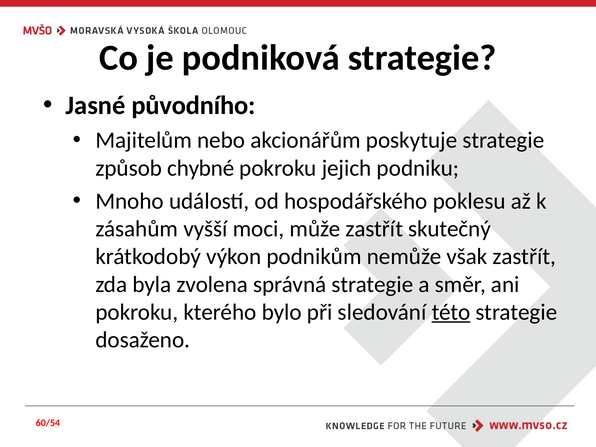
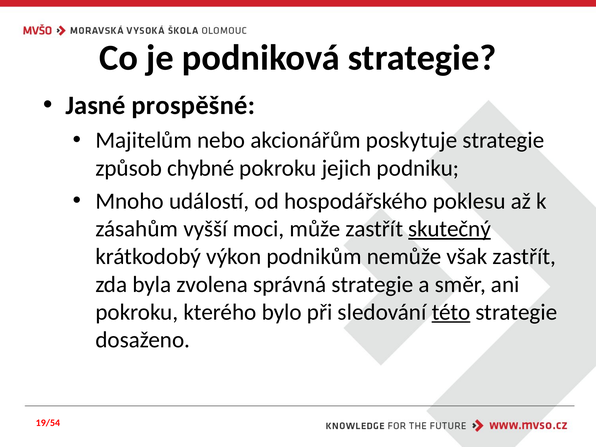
původního: původního -> prospěšné
skutečný underline: none -> present
60/54: 60/54 -> 19/54
